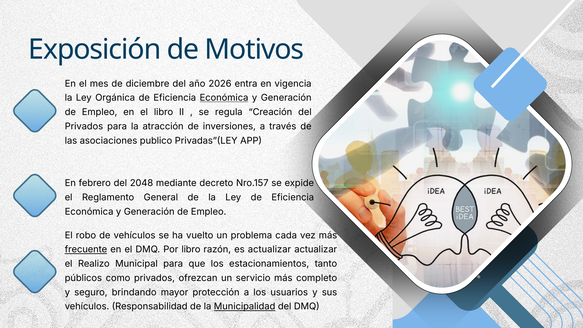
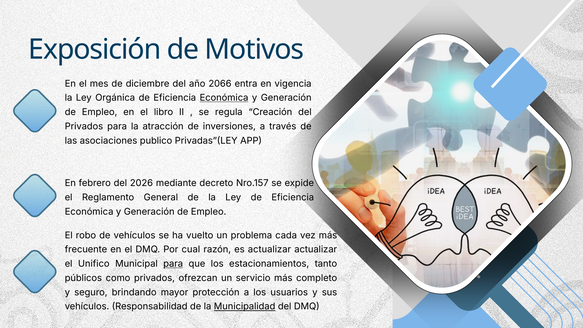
2026: 2026 -> 2066
2048: 2048 -> 2026
frecuente underline: present -> none
Por libro: libro -> cual
Realizo: Realizo -> Unifico
para at (173, 264) underline: none -> present
